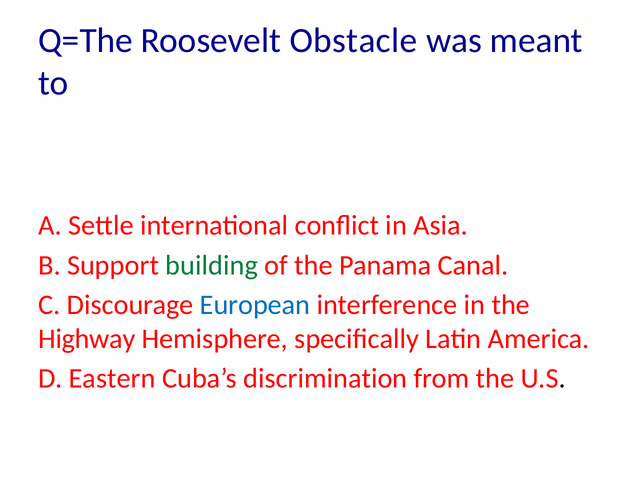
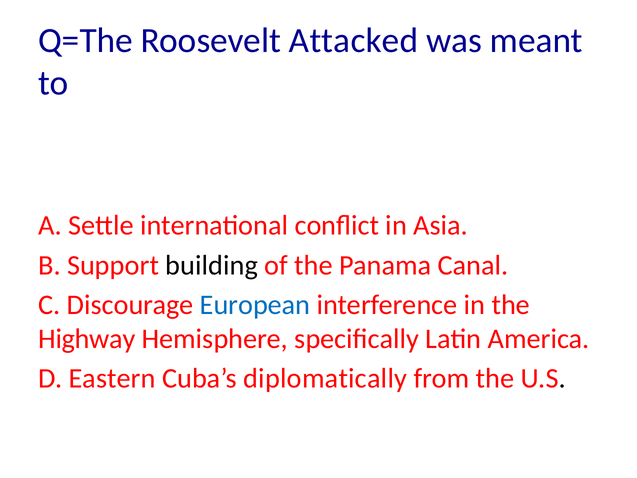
Obstacle: Obstacle -> Attacked
building colour: green -> black
discrimination: discrimination -> diplomatically
